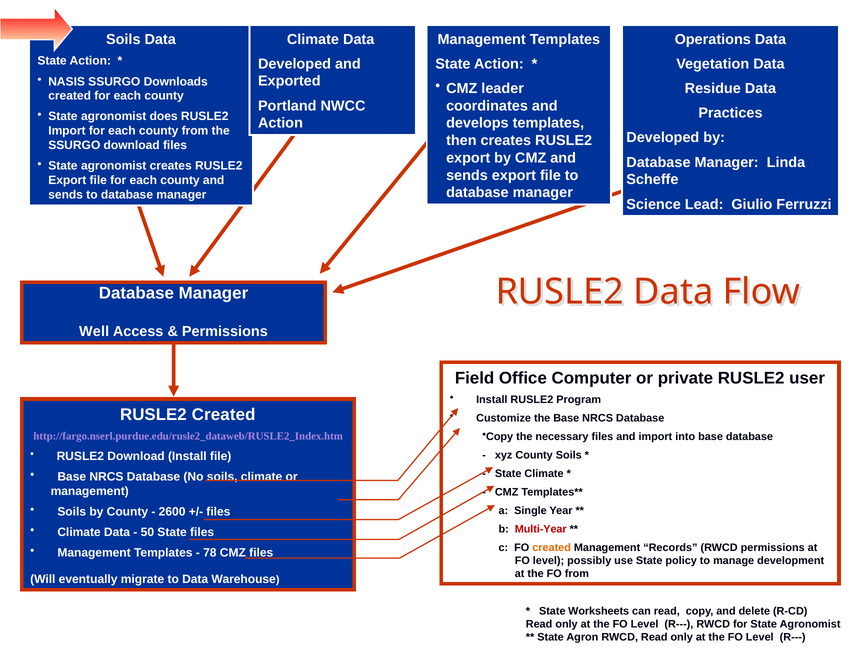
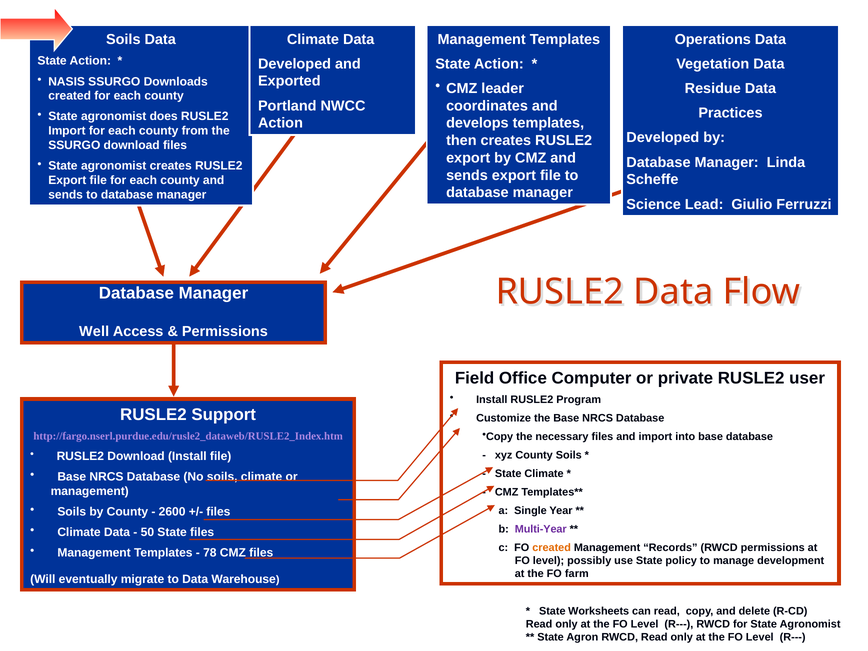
RUSLE2 Created: Created -> Support
Multi-Year colour: red -> purple
FO from: from -> farm
